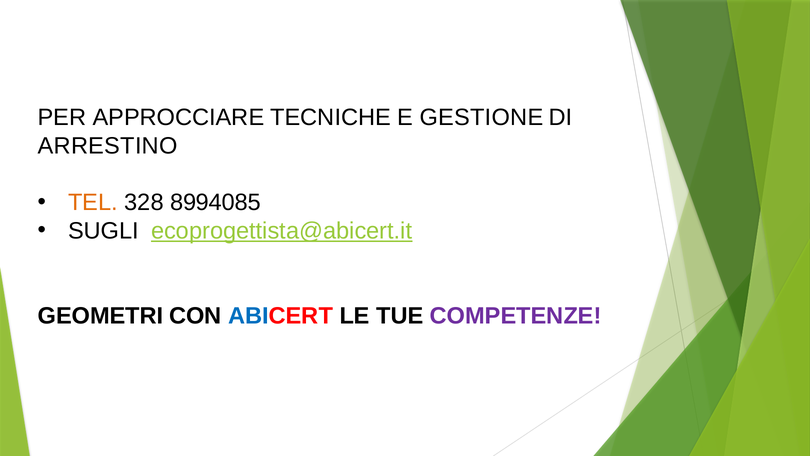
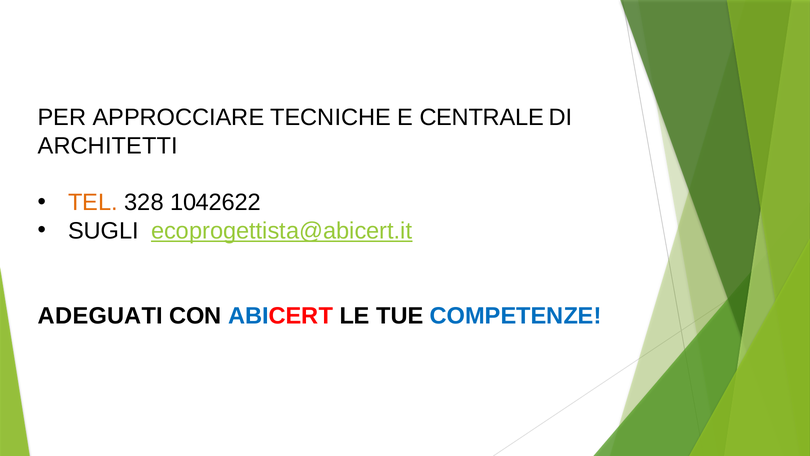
GESTIONE: GESTIONE -> CENTRALE
ARRESTINO: ARRESTINO -> ARCHITETTI
8994085: 8994085 -> 1042622
GEOMETRI: GEOMETRI -> ADEGUATI
COMPETENZE colour: purple -> blue
